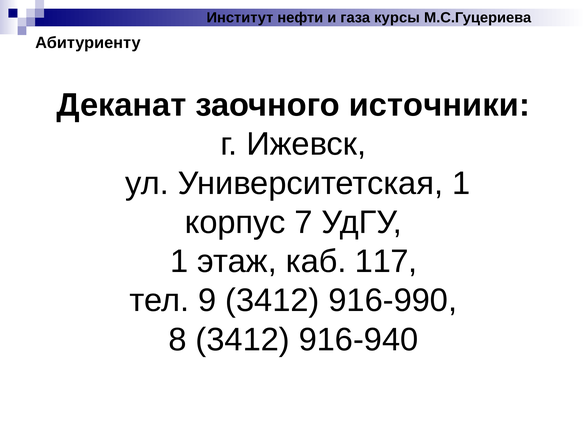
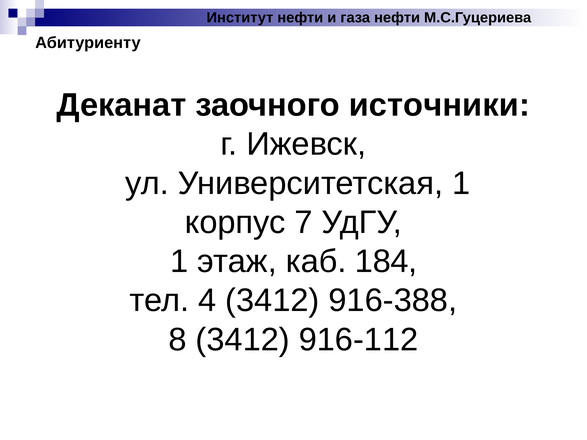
газа курсы: курсы -> нефти
117: 117 -> 184
9: 9 -> 4
916-990: 916-990 -> 916-388
916-940: 916-940 -> 916-112
